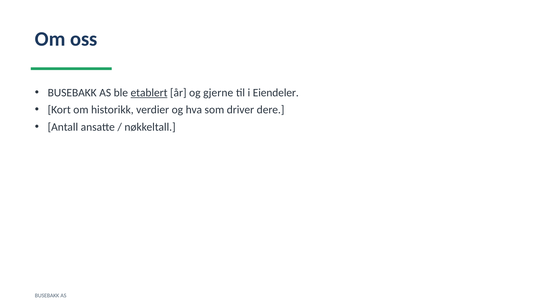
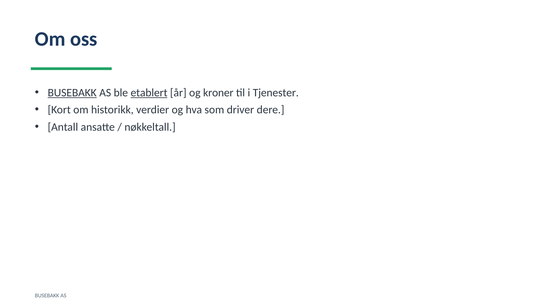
BUSEBAKK at (72, 93) underline: none -> present
gjerne: gjerne -> kroner
Eiendeler: Eiendeler -> Tjenester
